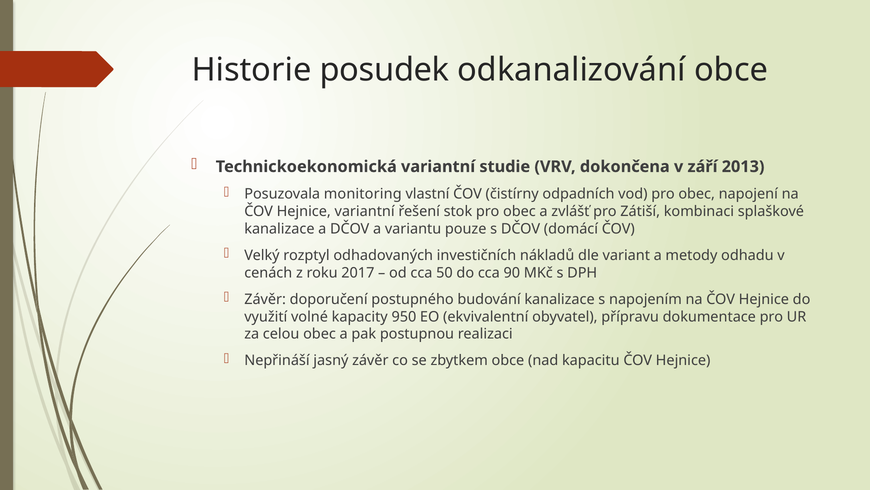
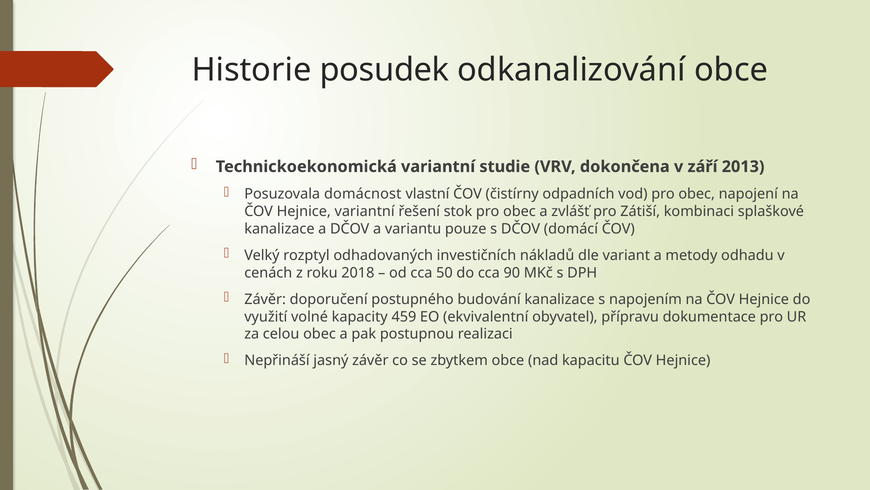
monitoring: monitoring -> domácnost
2017: 2017 -> 2018
950: 950 -> 459
